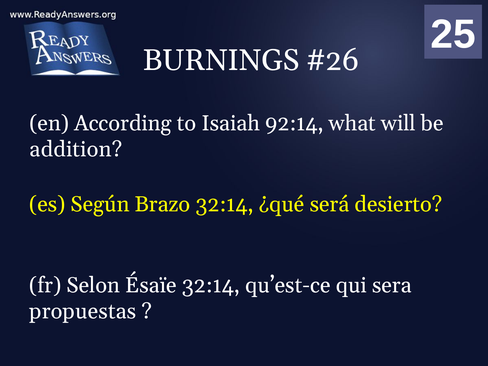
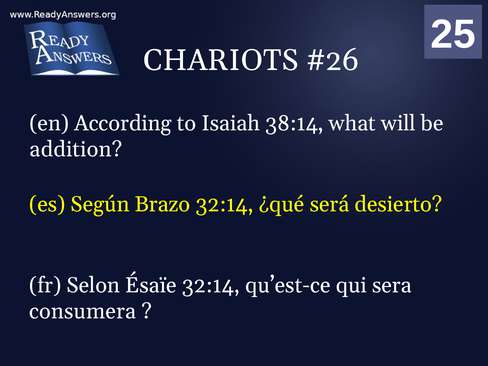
BURNINGS: BURNINGS -> CHARIOTS
92:14: 92:14 -> 38:14
propuestas: propuestas -> consumera
